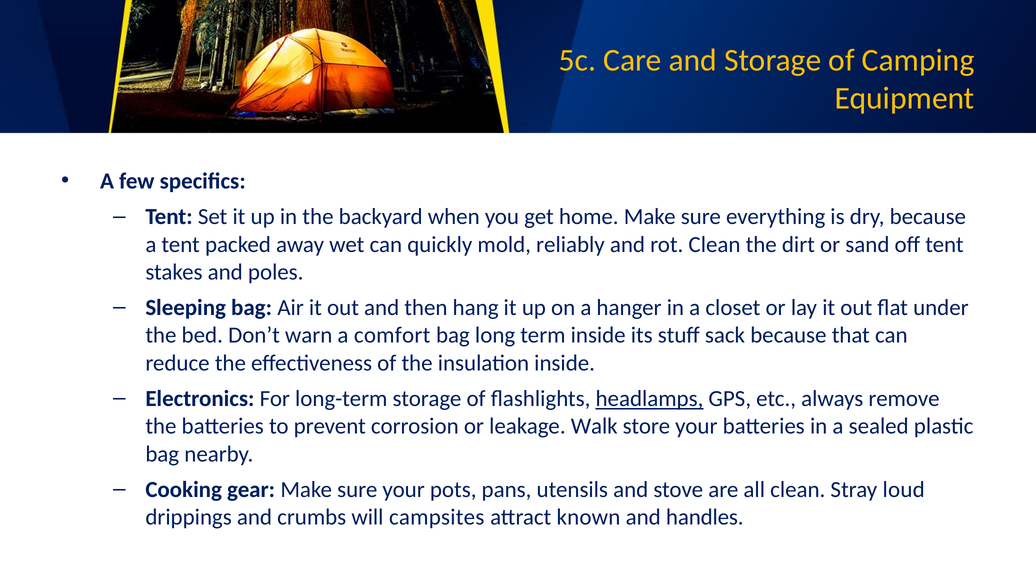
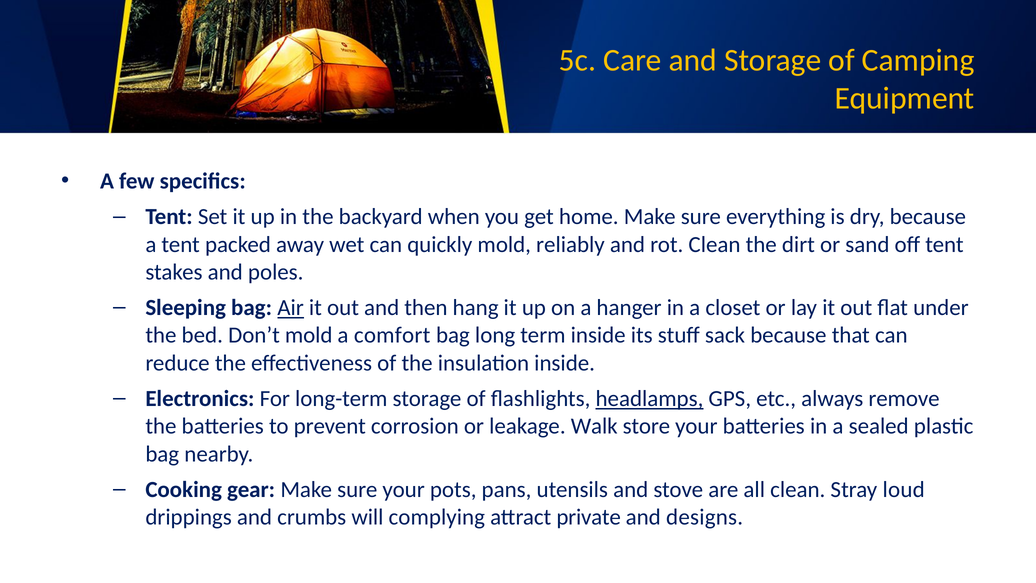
Air underline: none -> present
Don’t warn: warn -> mold
campsites: campsites -> complying
known: known -> private
handles: handles -> designs
